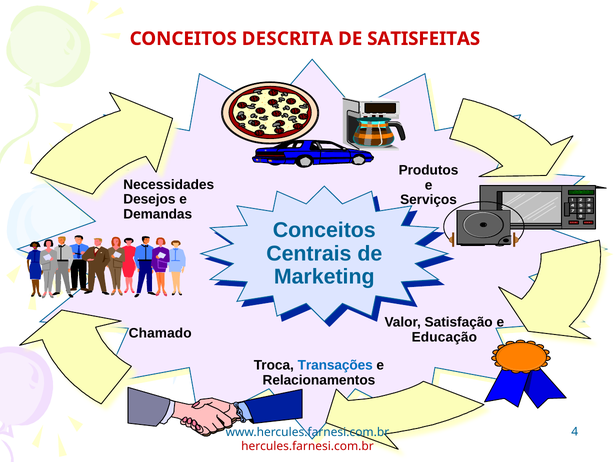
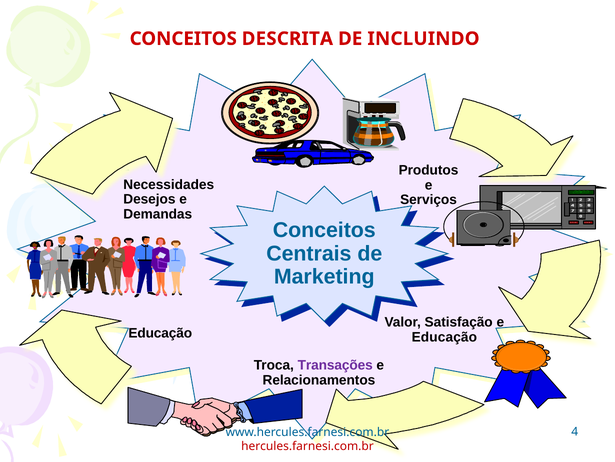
SATISFEITAS: SATISFEITAS -> INCLUINDO
Chamado at (160, 333): Chamado -> Educação
Transações colour: blue -> purple
